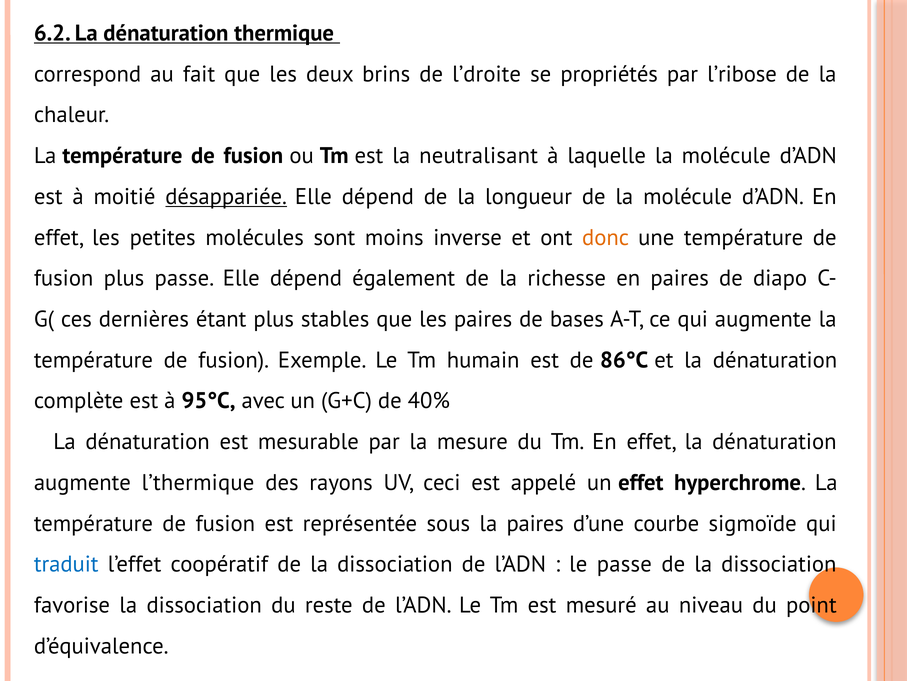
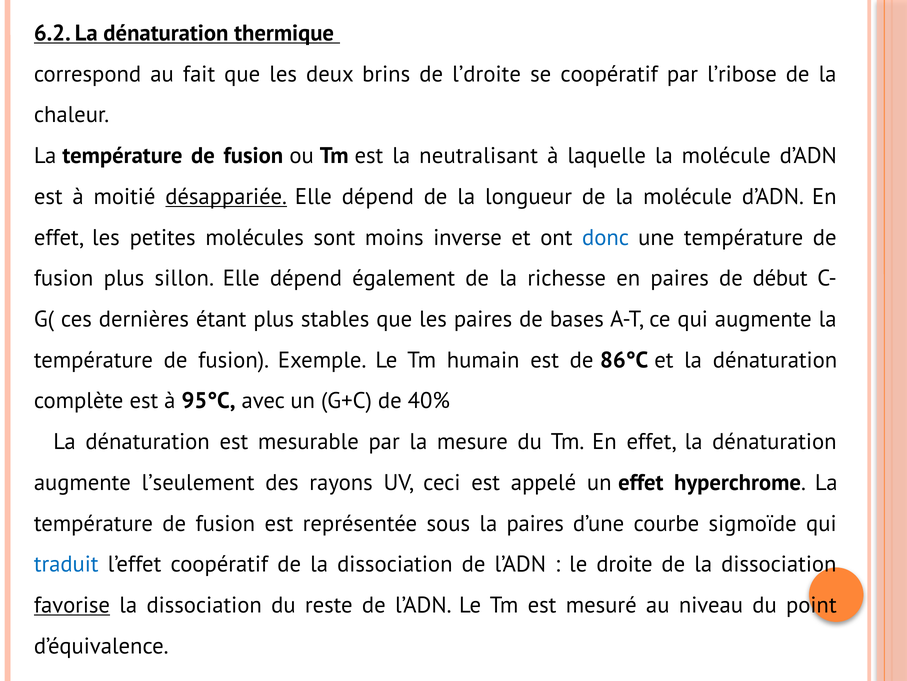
se propriétés: propriétés -> coopératif
donc colour: orange -> blue
plus passe: passe -> sillon
diapo: diapo -> début
l’thermique: l’thermique -> l’seulement
le passe: passe -> droite
favorise underline: none -> present
